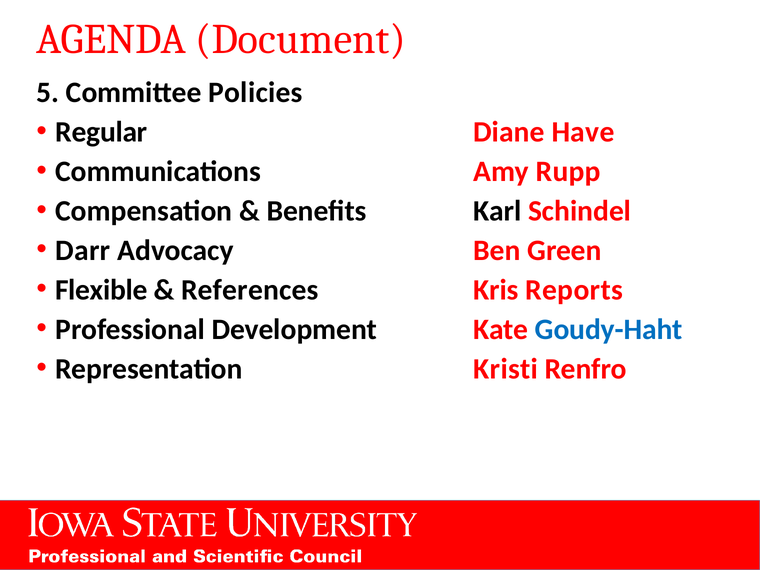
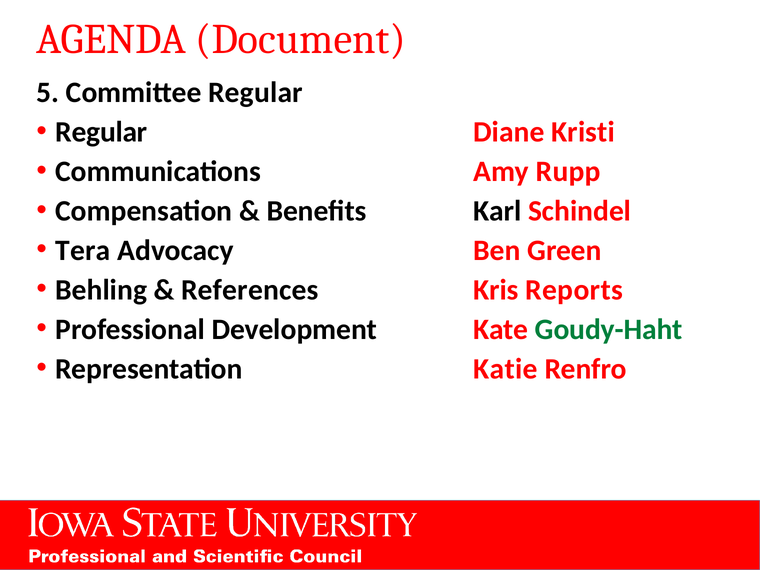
Committee Policies: Policies -> Regular
Have: Have -> Kristi
Darr: Darr -> Tera
Flexible: Flexible -> Behling
Goudy-Haht colour: blue -> green
Kristi: Kristi -> Katie
